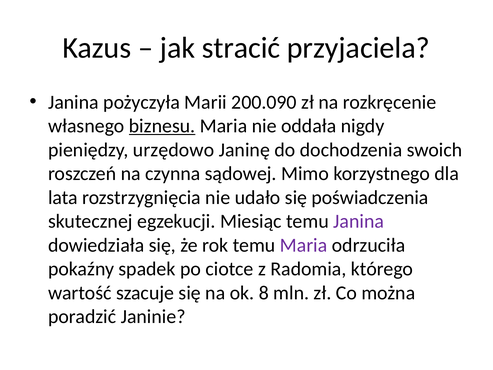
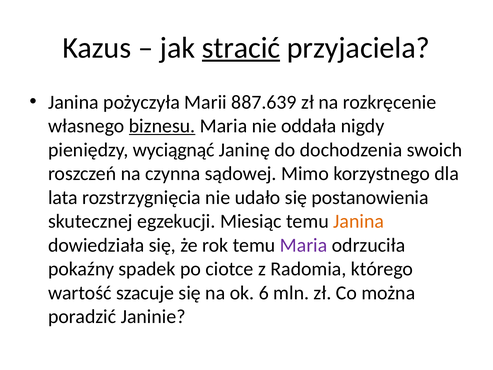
stracić underline: none -> present
200.090: 200.090 -> 887.639
urzędowo: urzędowo -> wyciągnąć
poświadczenia: poświadczenia -> postanowienia
Janina at (359, 221) colour: purple -> orange
8: 8 -> 6
